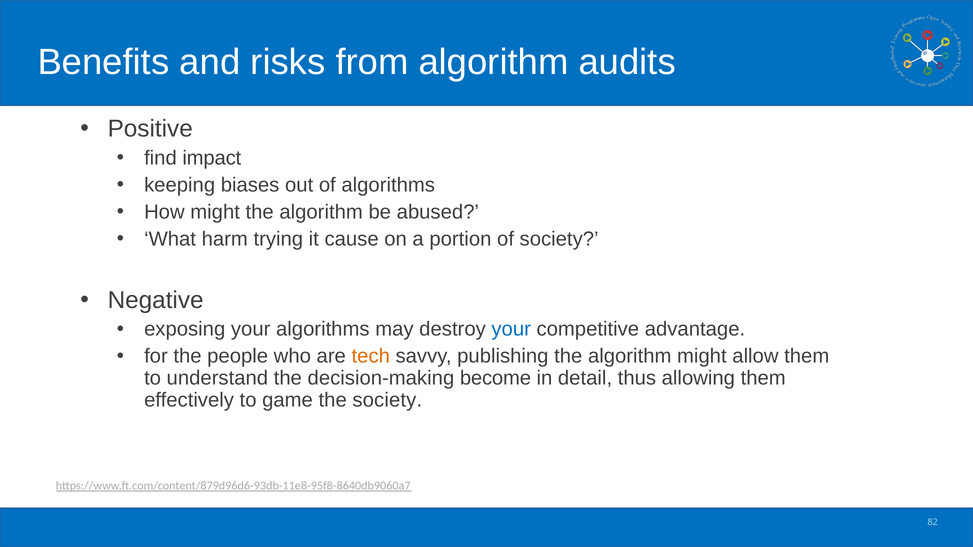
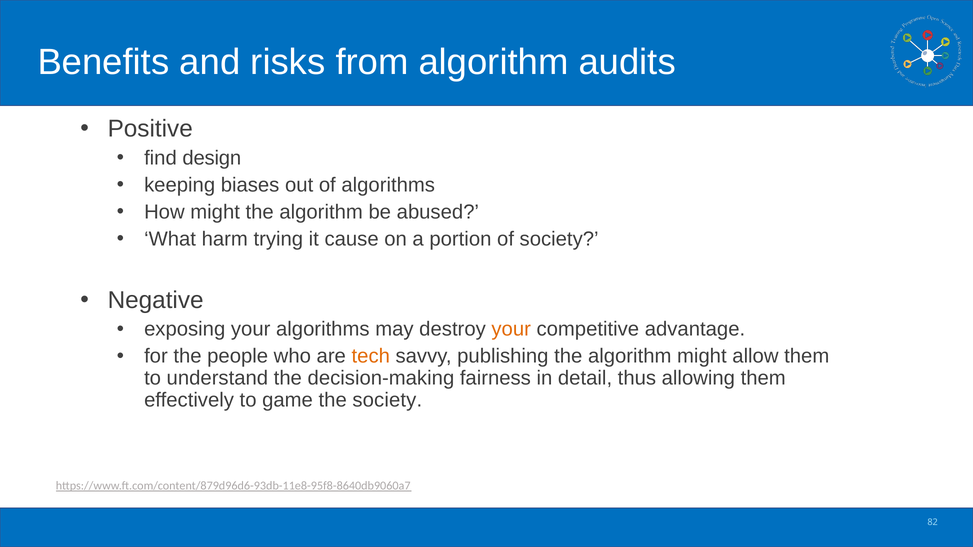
impact: impact -> design
your at (511, 329) colour: blue -> orange
become: become -> fairness
